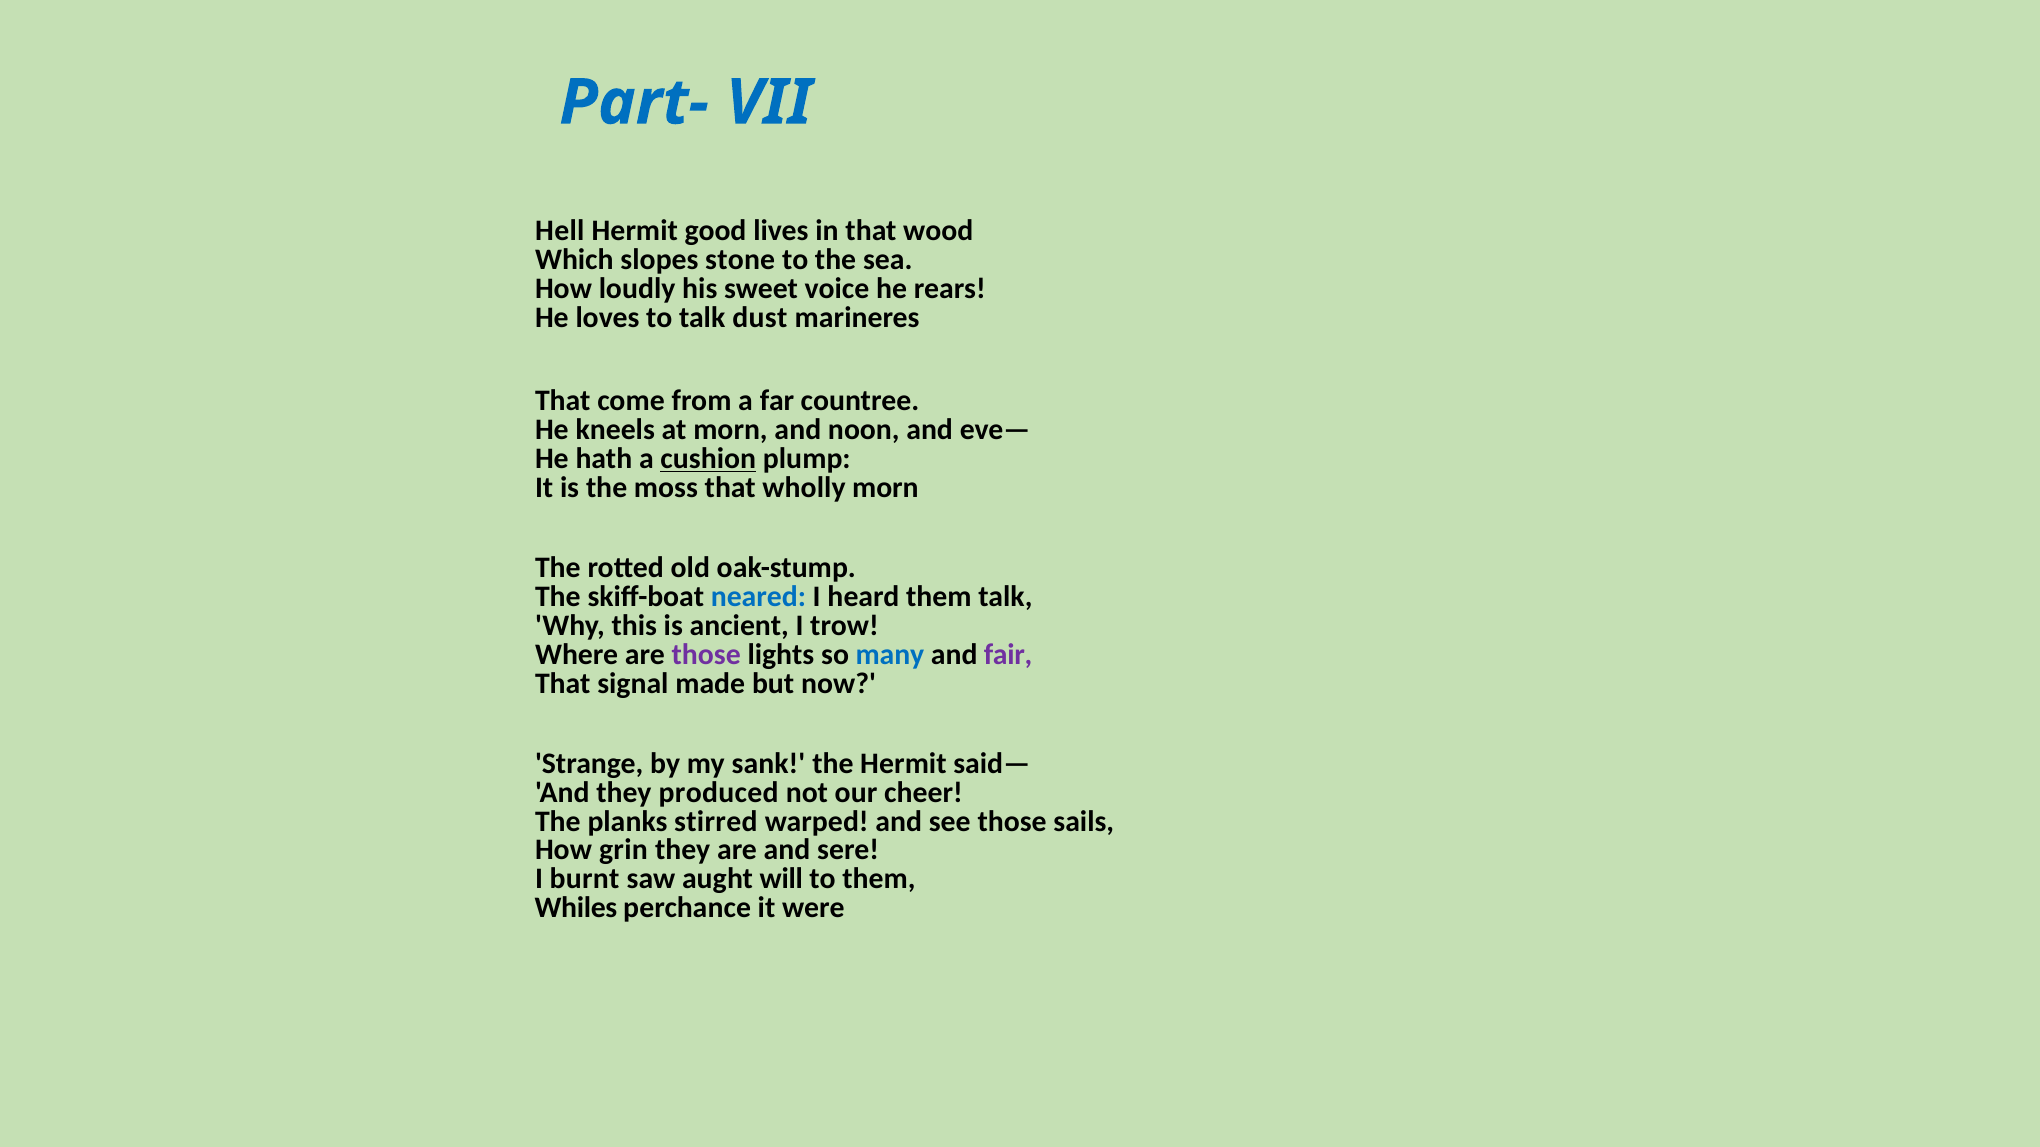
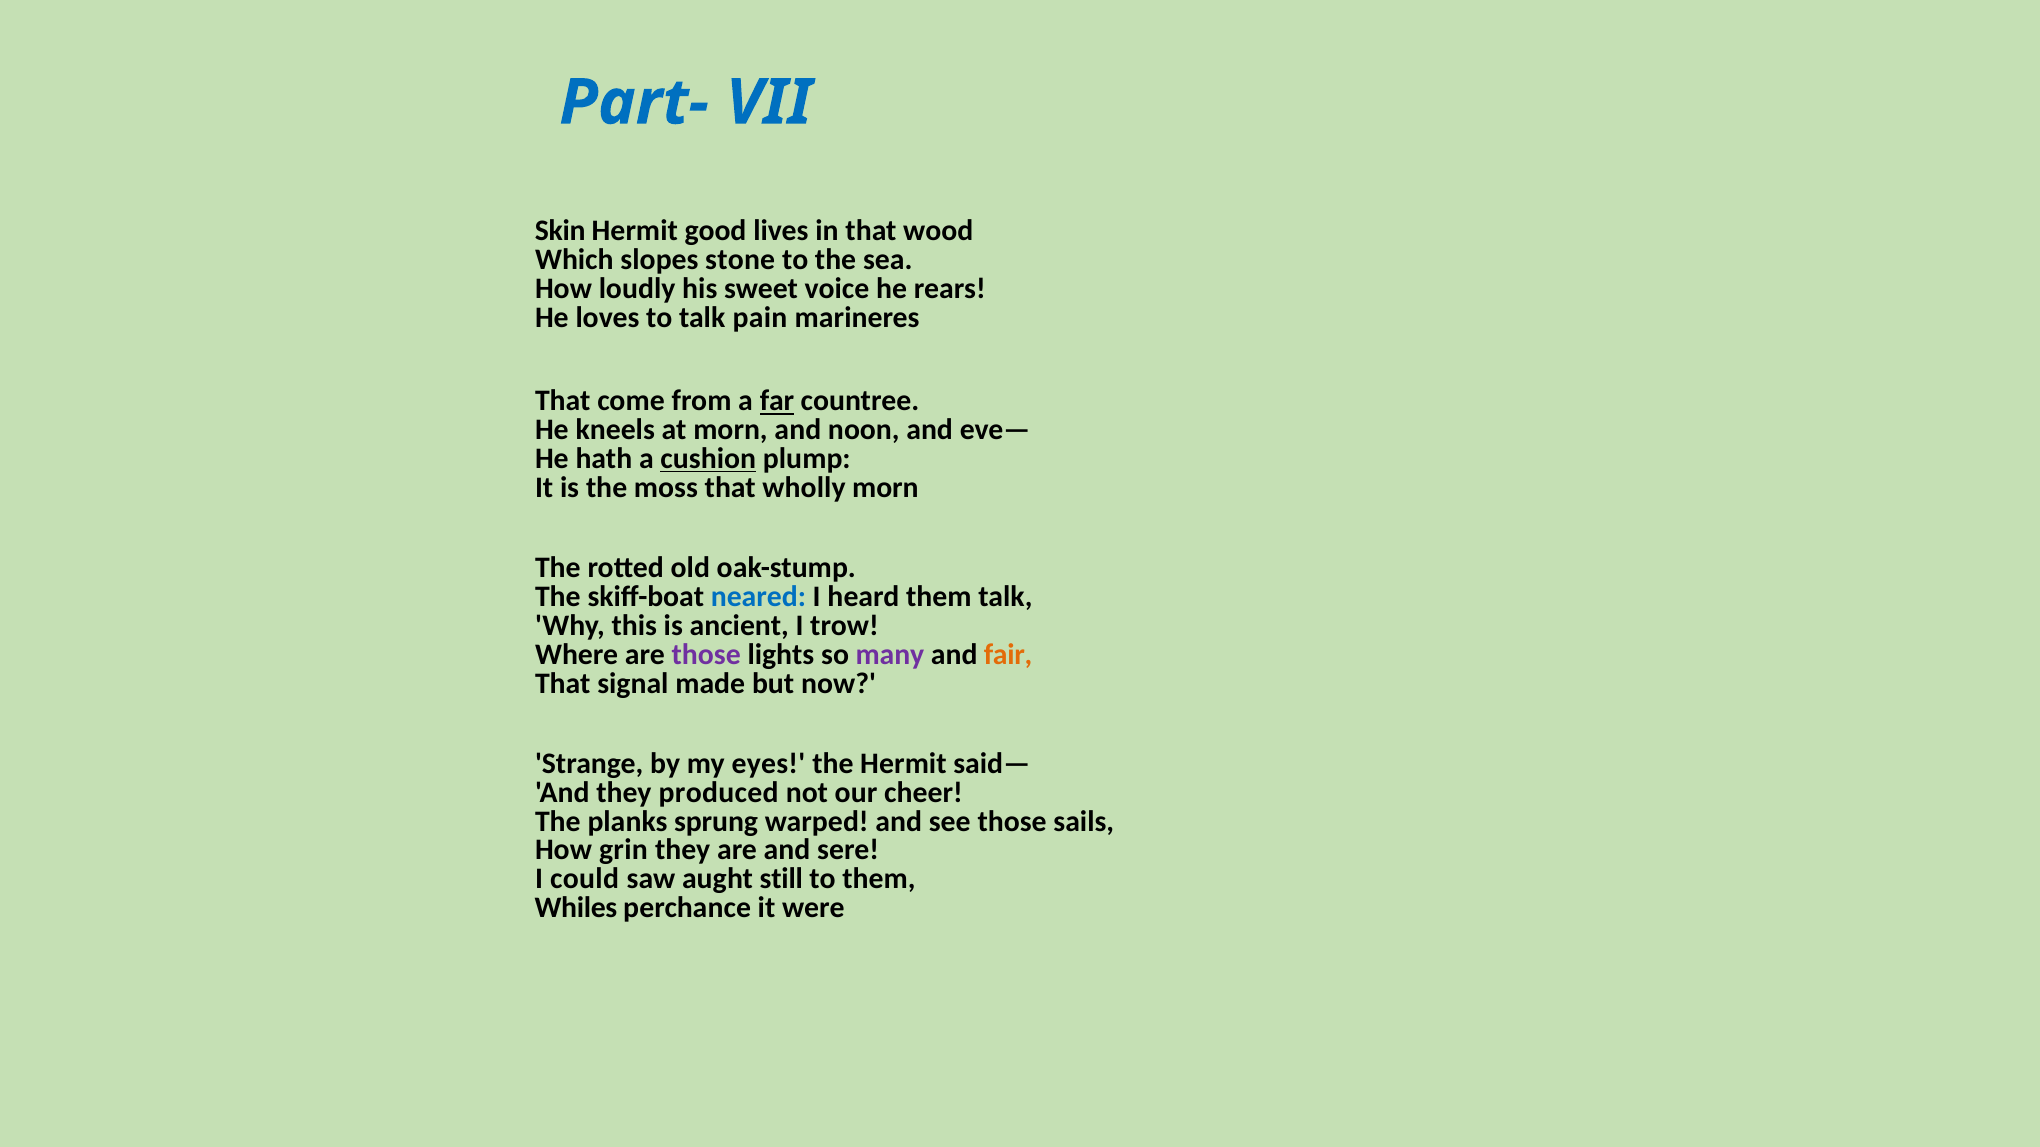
Hell: Hell -> Skin
dust: dust -> pain
far underline: none -> present
many colour: blue -> purple
fair colour: purple -> orange
sank: sank -> eyes
stirred: stirred -> sprung
burnt: burnt -> could
will: will -> still
